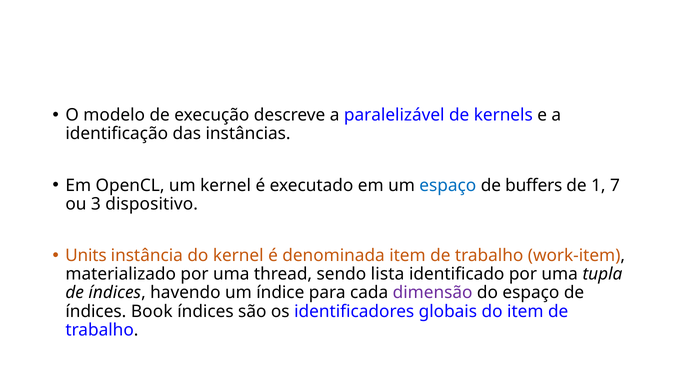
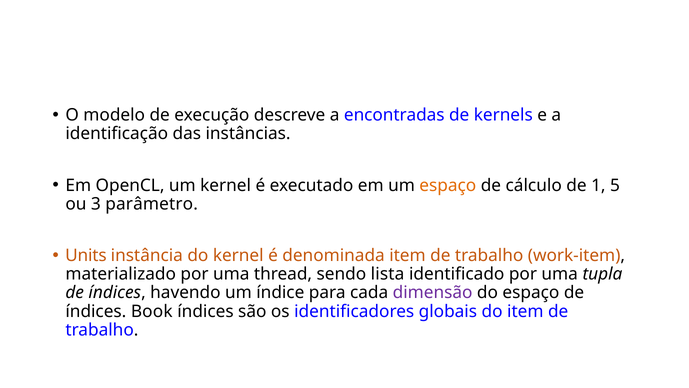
paralelizável: paralelizável -> encontradas
espaço at (448, 185) colour: blue -> orange
buffers: buffers -> cálculo
7: 7 -> 5
dispositivo: dispositivo -> parâmetro
